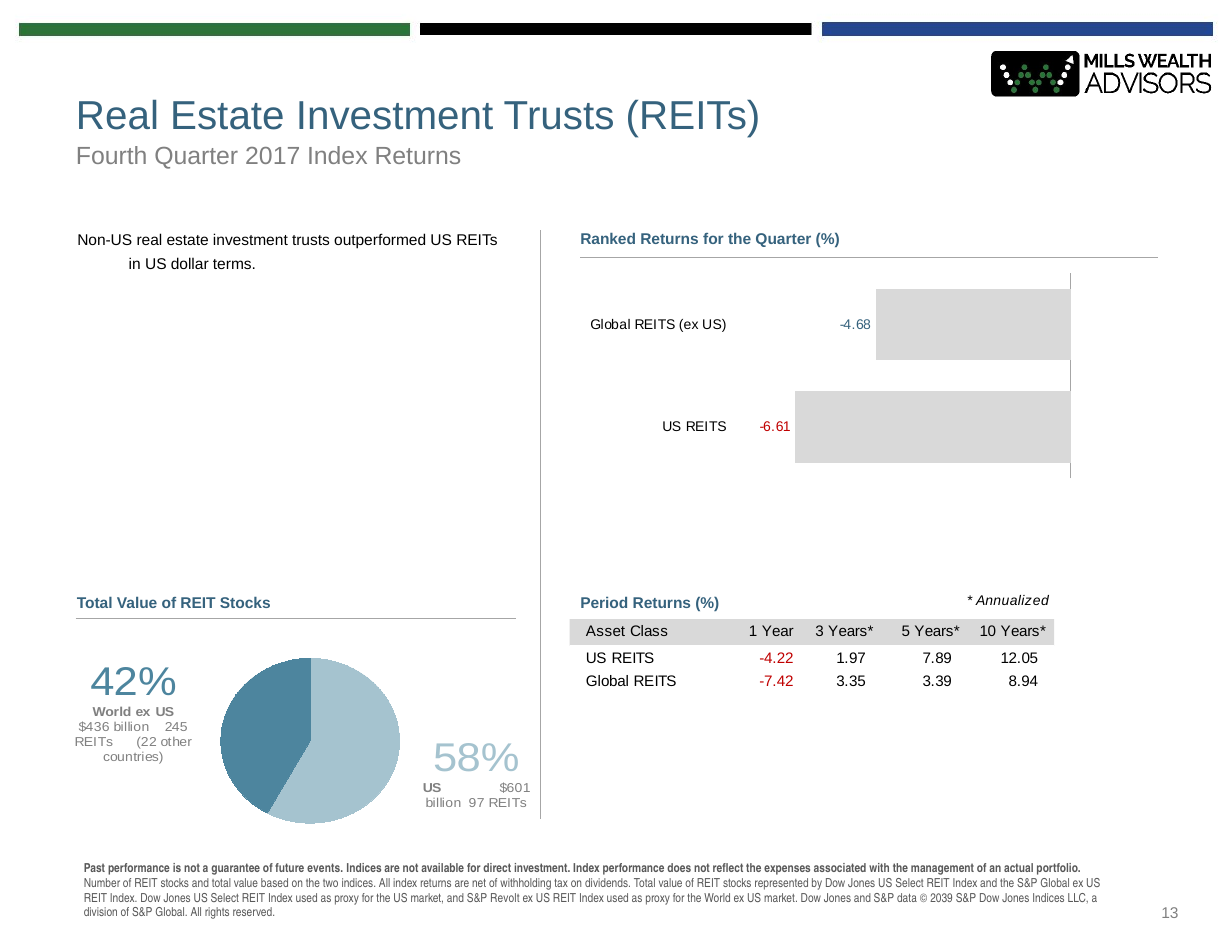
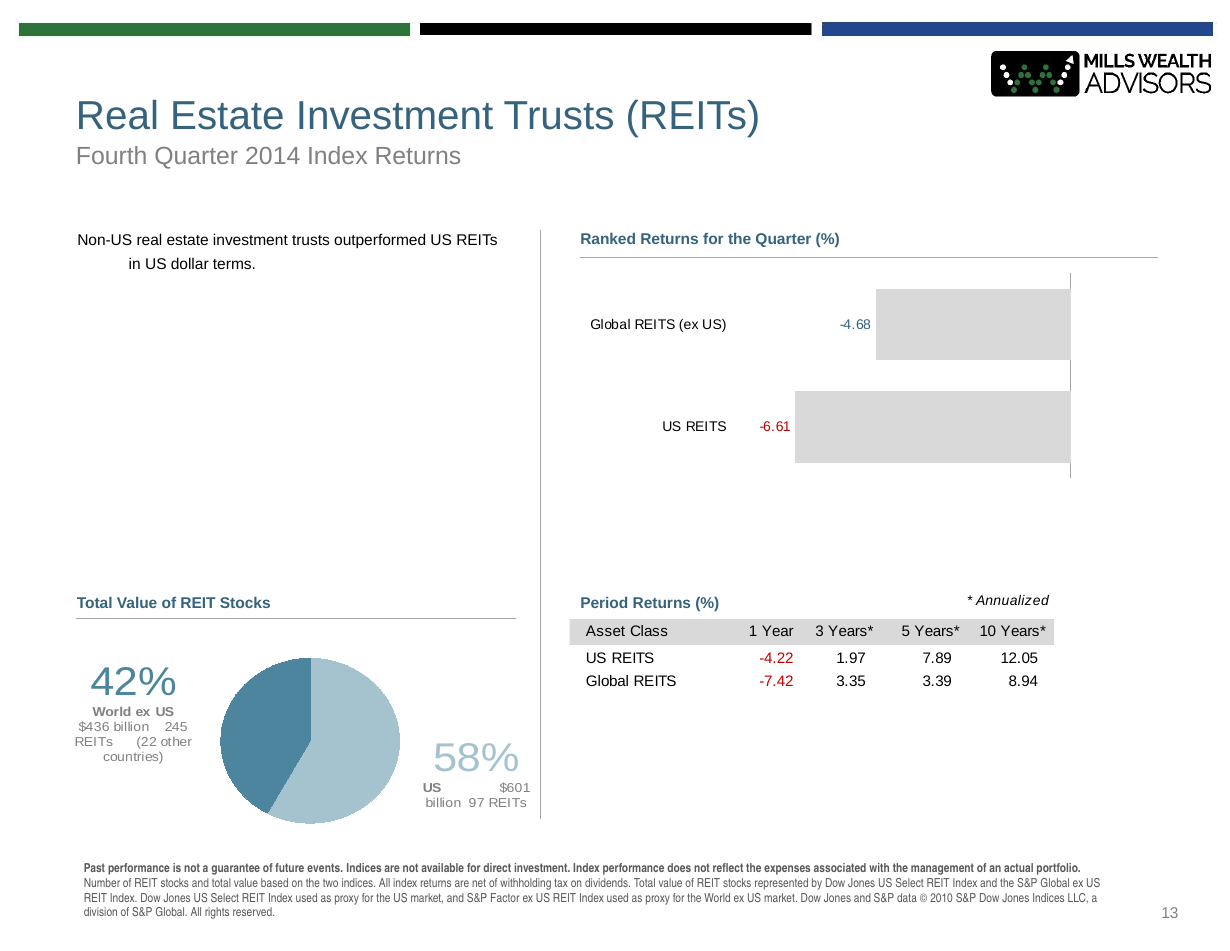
2017: 2017 -> 2014
Revolt: Revolt -> Factor
2039: 2039 -> 2010
